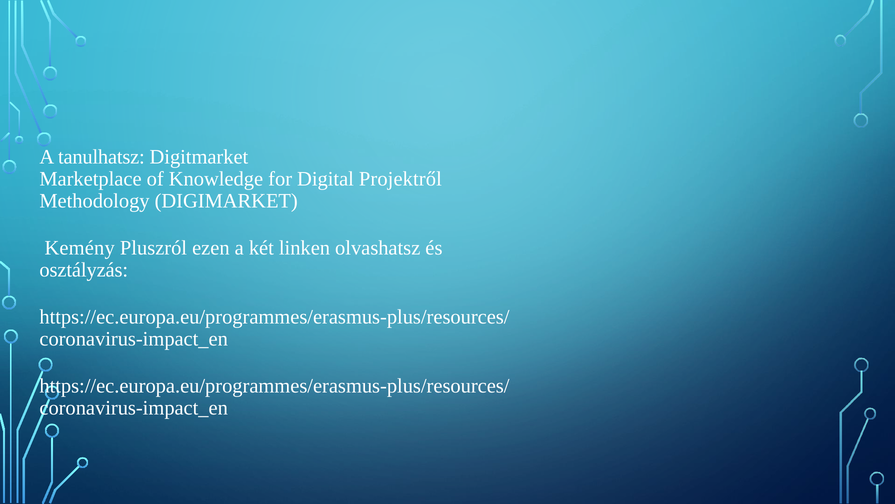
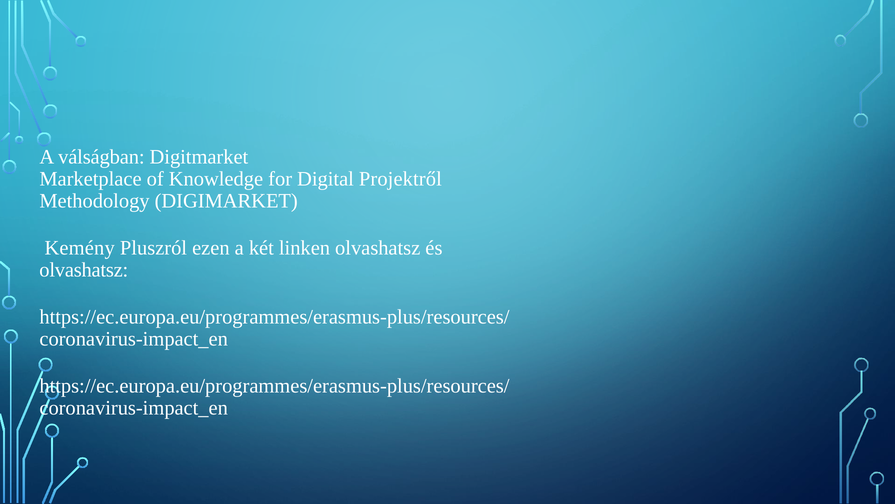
tanulhatsz: tanulhatsz -> válságban
osztályzás at (84, 270): osztályzás -> olvashatsz
